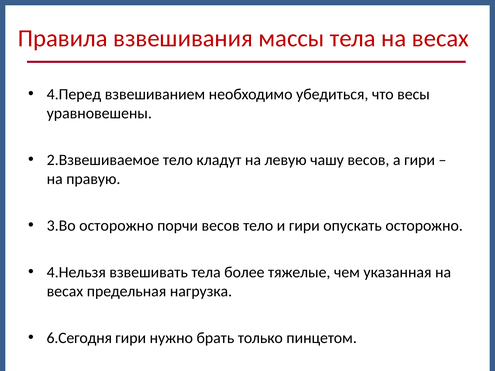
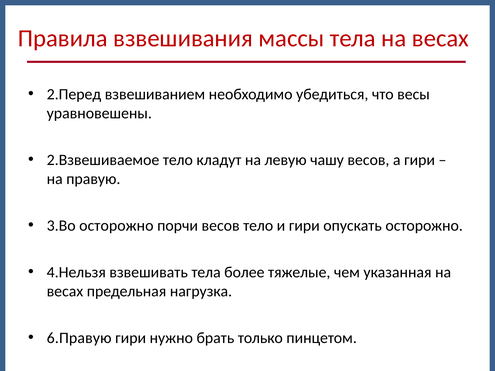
4.Перед: 4.Перед -> 2.Перед
6.Сегодня: 6.Сегодня -> 6.Правую
